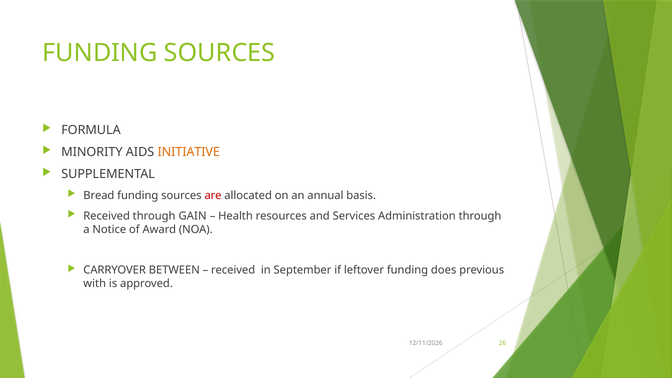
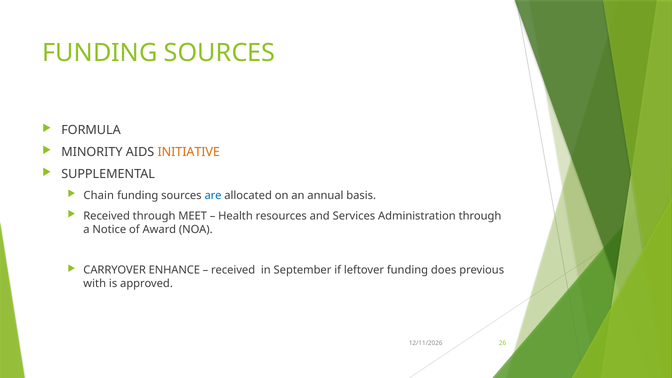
Bread: Bread -> Chain
are colour: red -> blue
GAIN: GAIN -> MEET
BETWEEN: BETWEEN -> ENHANCE
